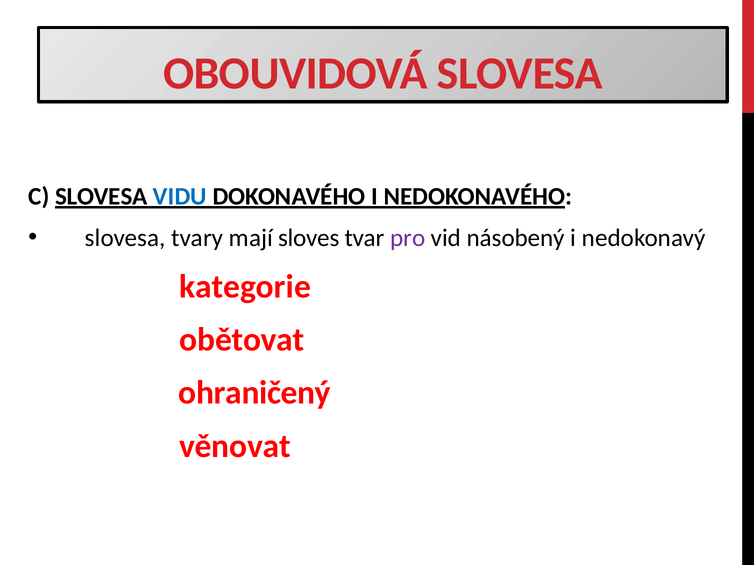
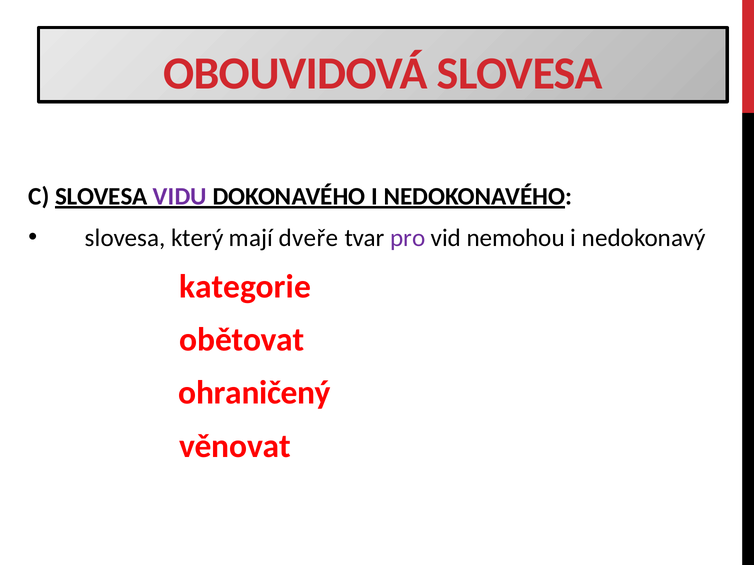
VIDU colour: blue -> purple
tvary: tvary -> který
sloves: sloves -> dveře
násobený: násobený -> nemohou
